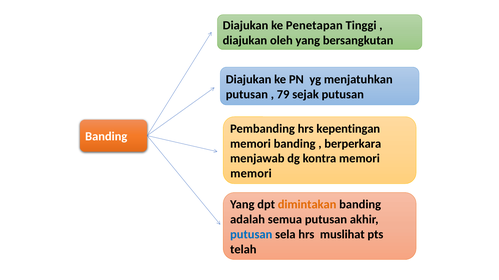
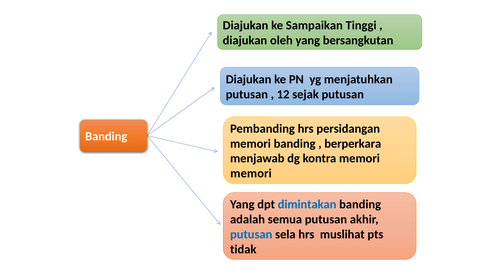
Penetapan: Penetapan -> Sampaikan
79: 79 -> 12
kepentingan: kepentingan -> persidangan
dimintakan colour: orange -> blue
telah: telah -> tidak
